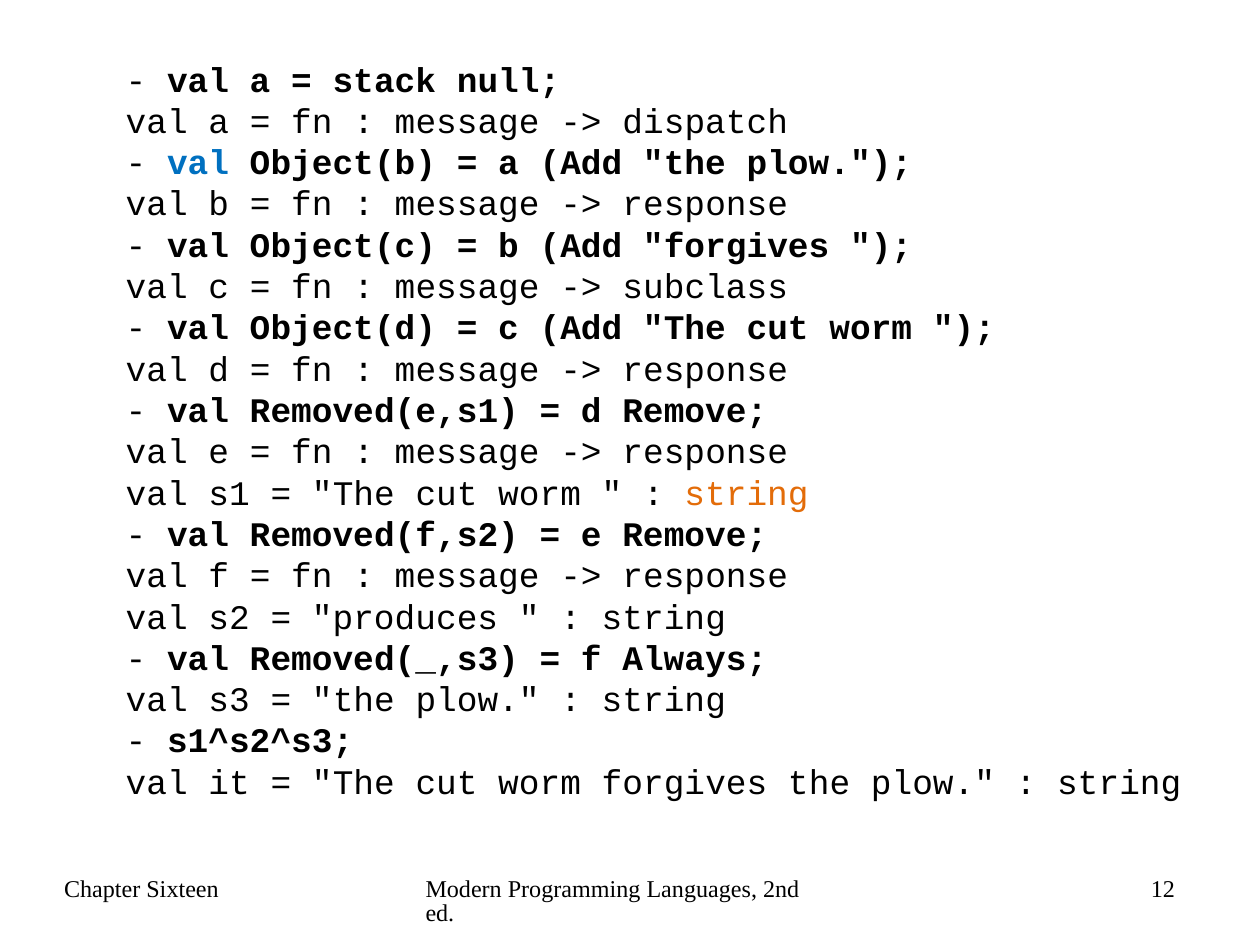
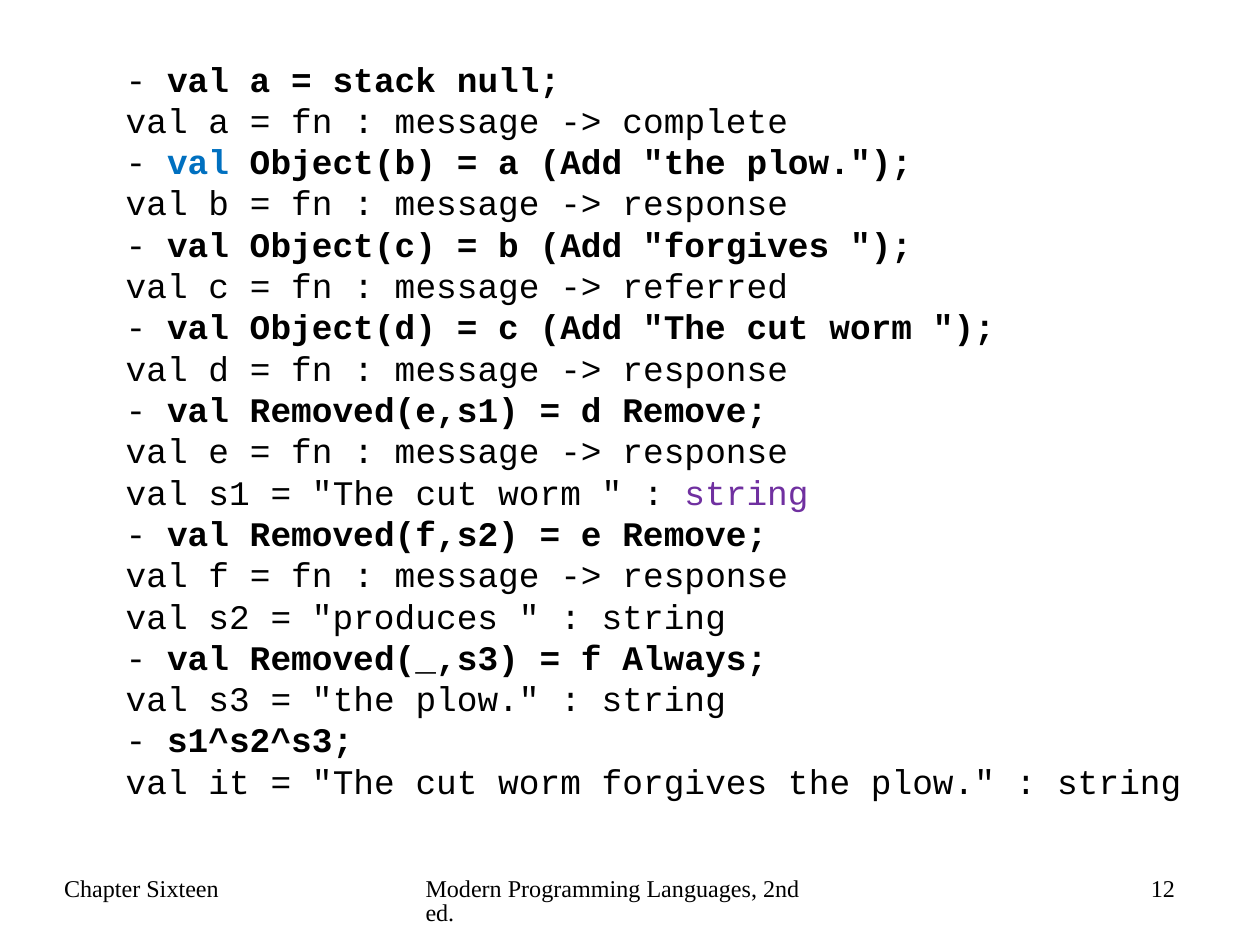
dispatch: dispatch -> complete
subclass: subclass -> referred
string at (747, 494) colour: orange -> purple
